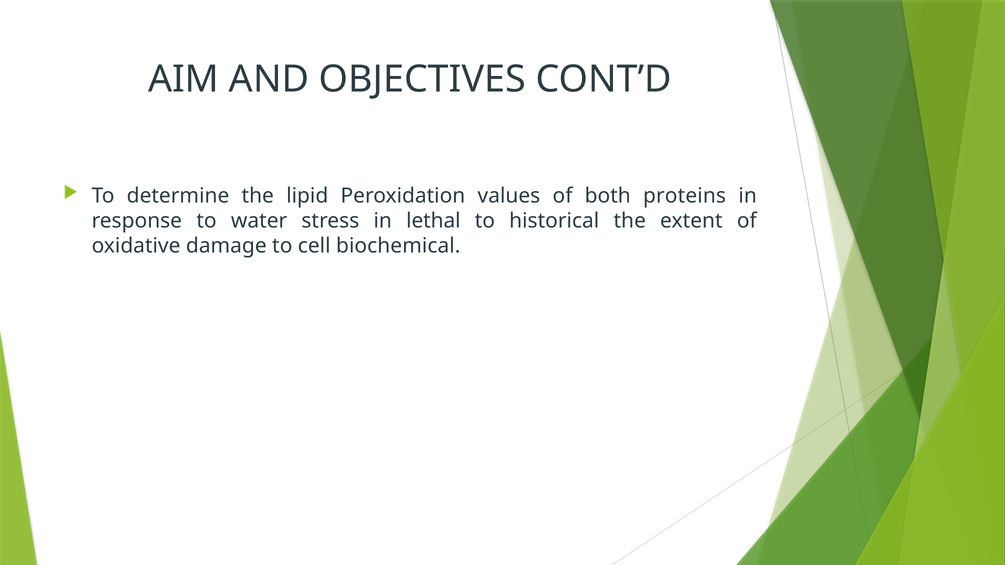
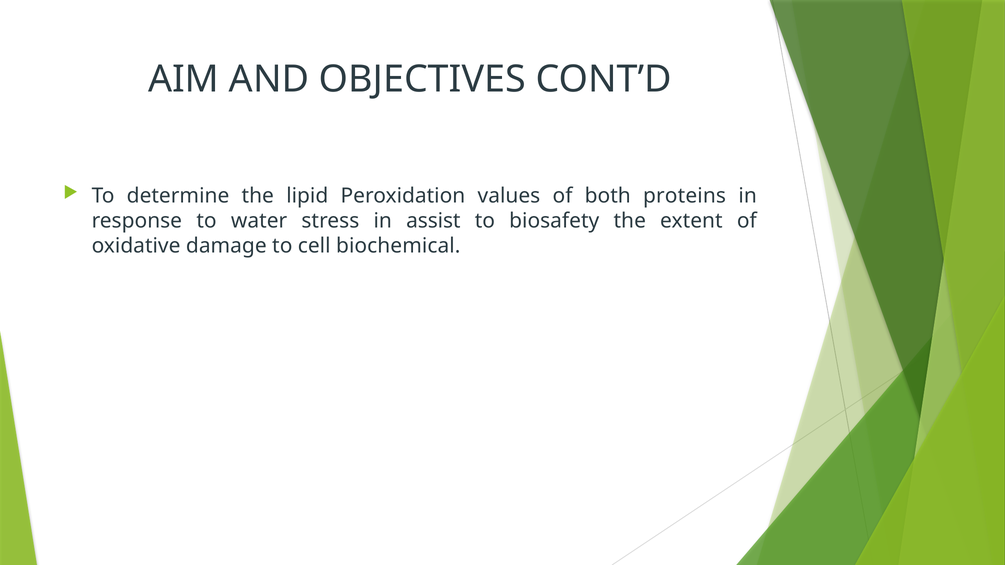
lethal: lethal -> assist
historical: historical -> biosafety
